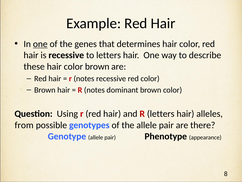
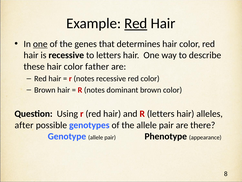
Red at (136, 23) underline: none -> present
color brown: brown -> father
from: from -> after
